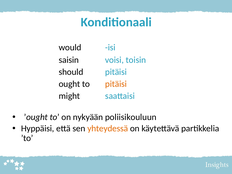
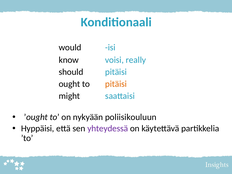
saisin: saisin -> know
toisin: toisin -> really
yhteydessä colour: orange -> purple
